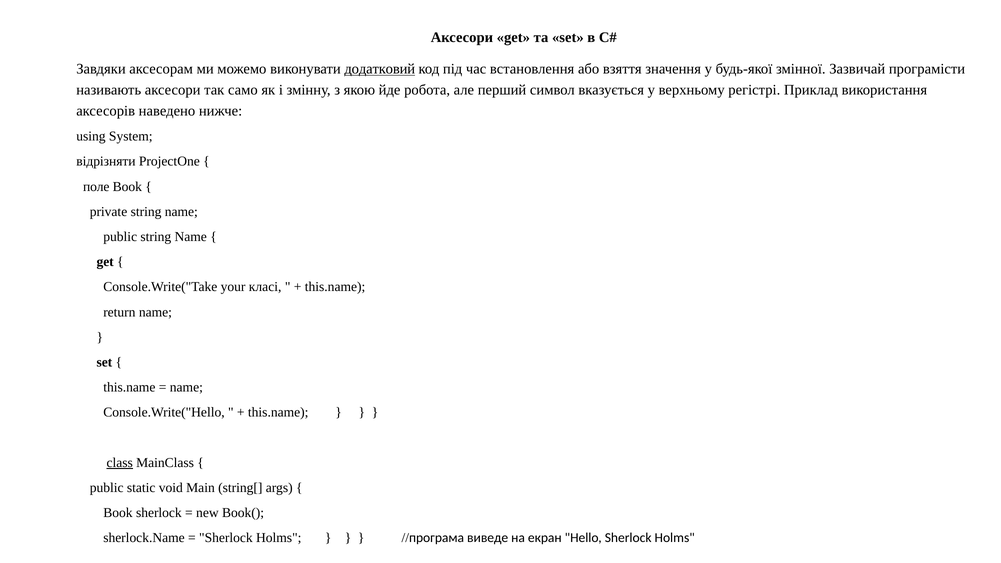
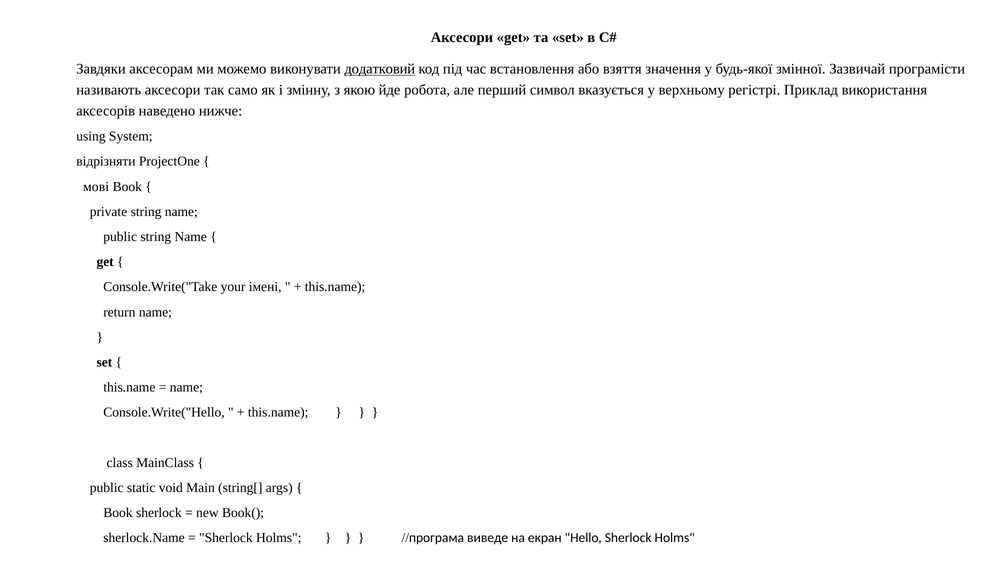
поле: поле -> мові
класі: класі -> імені
class underline: present -> none
